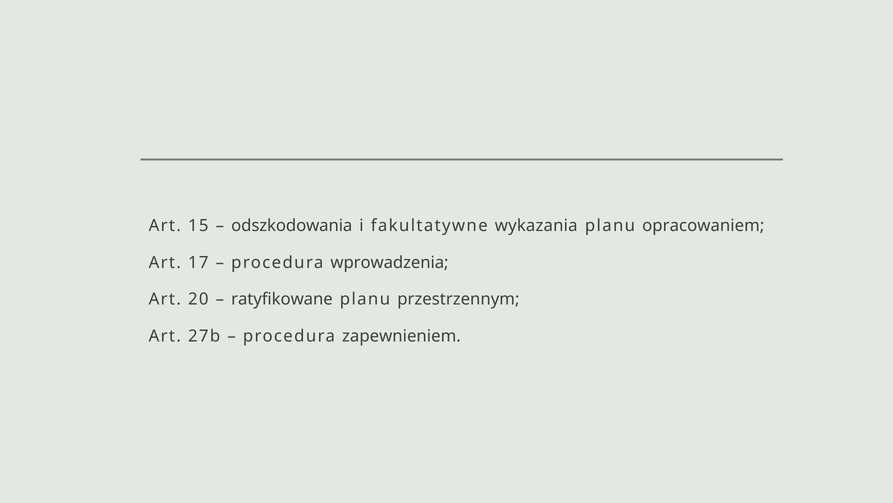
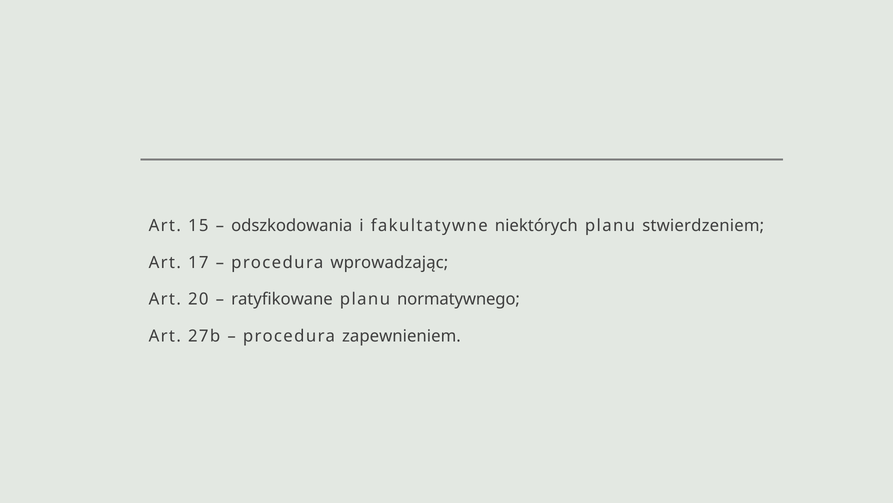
wykazania: wykazania -> niektórych
opracowaniem: opracowaniem -> stwierdzeniem
wprowadzenia: wprowadzenia -> wprowadzając
przestrzennym: przestrzennym -> normatywnego
